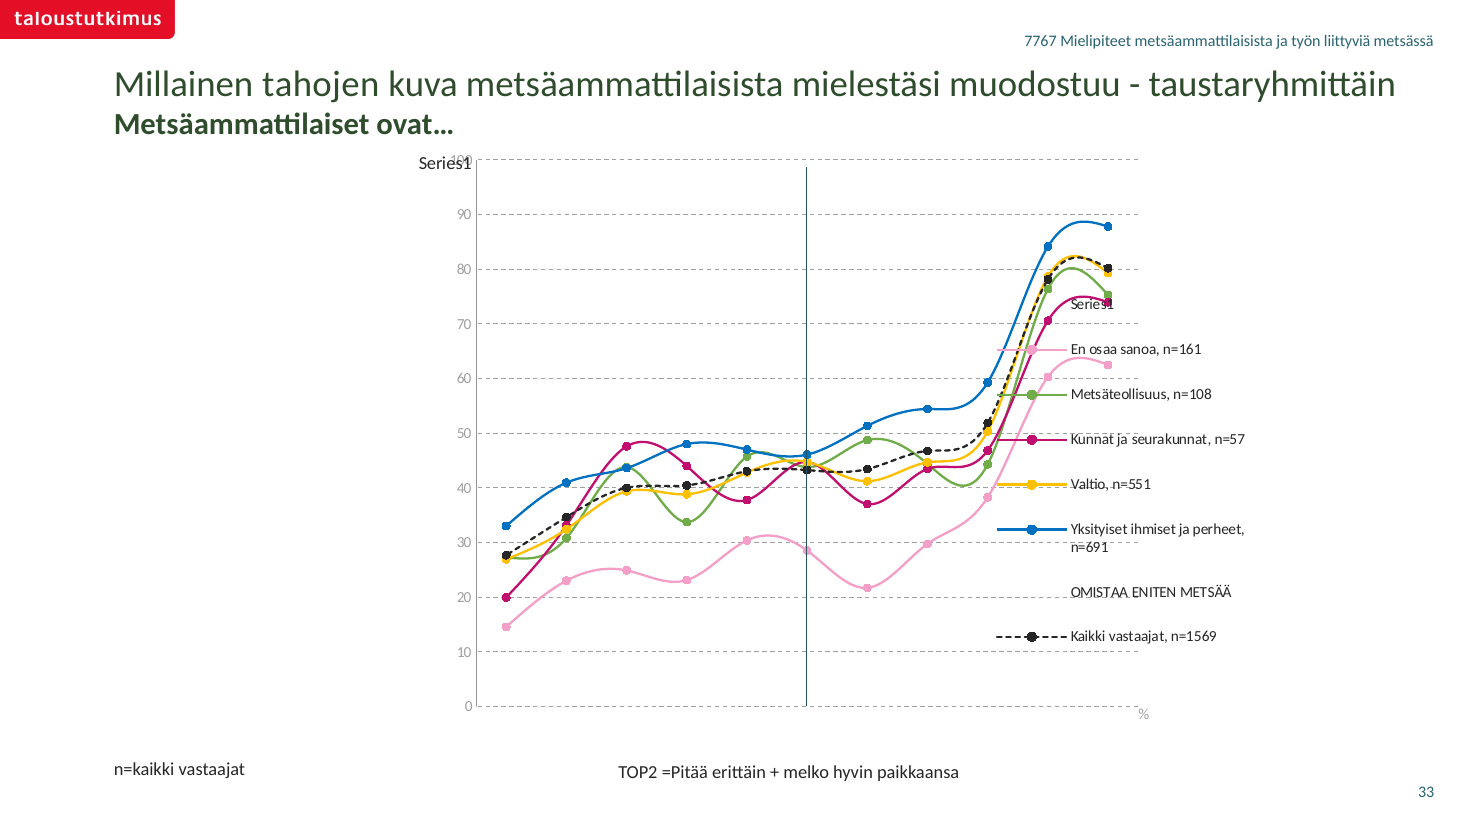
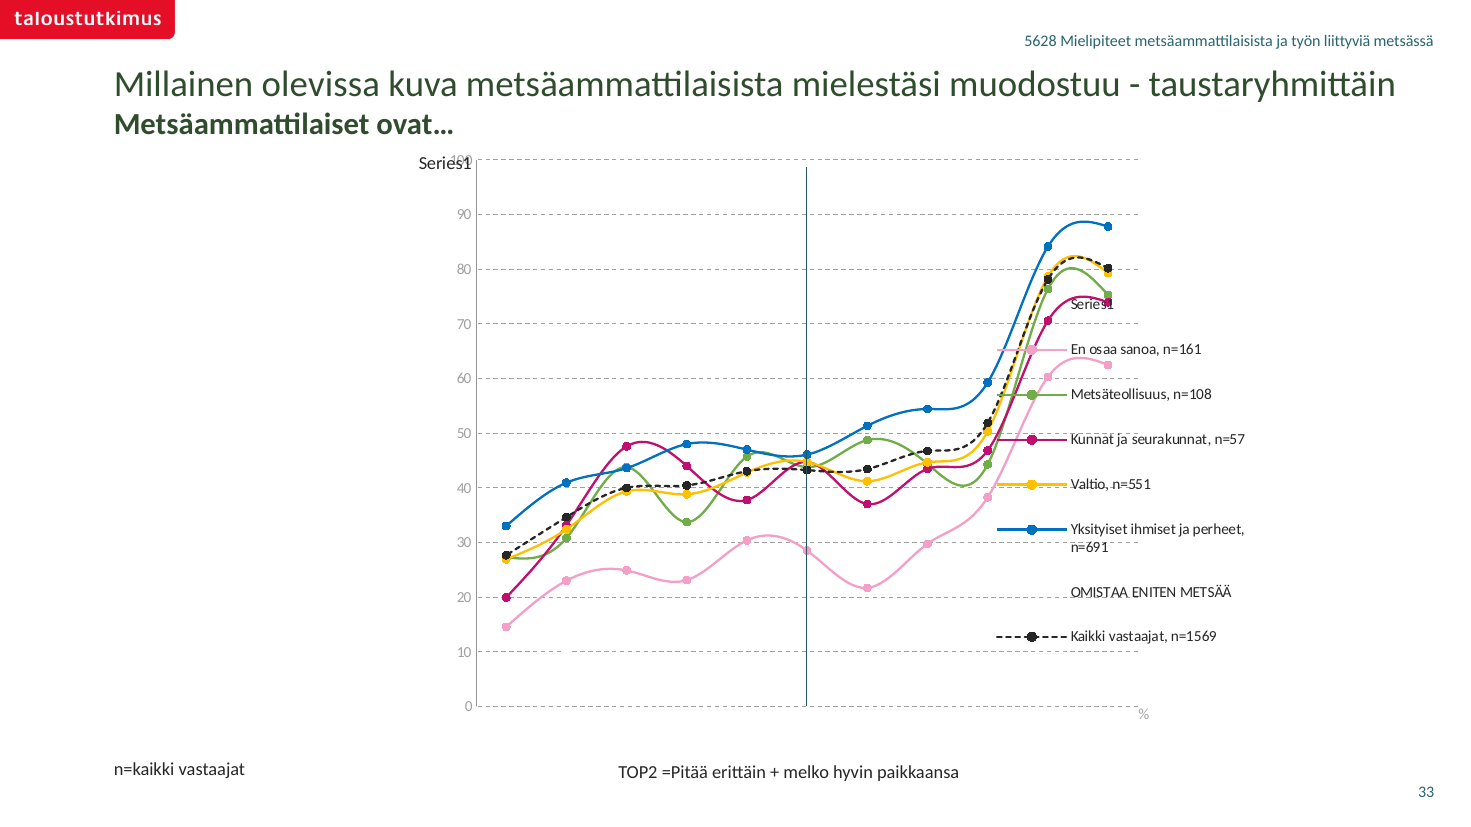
7767: 7767 -> 5628
tahojen: tahojen -> olevissa
